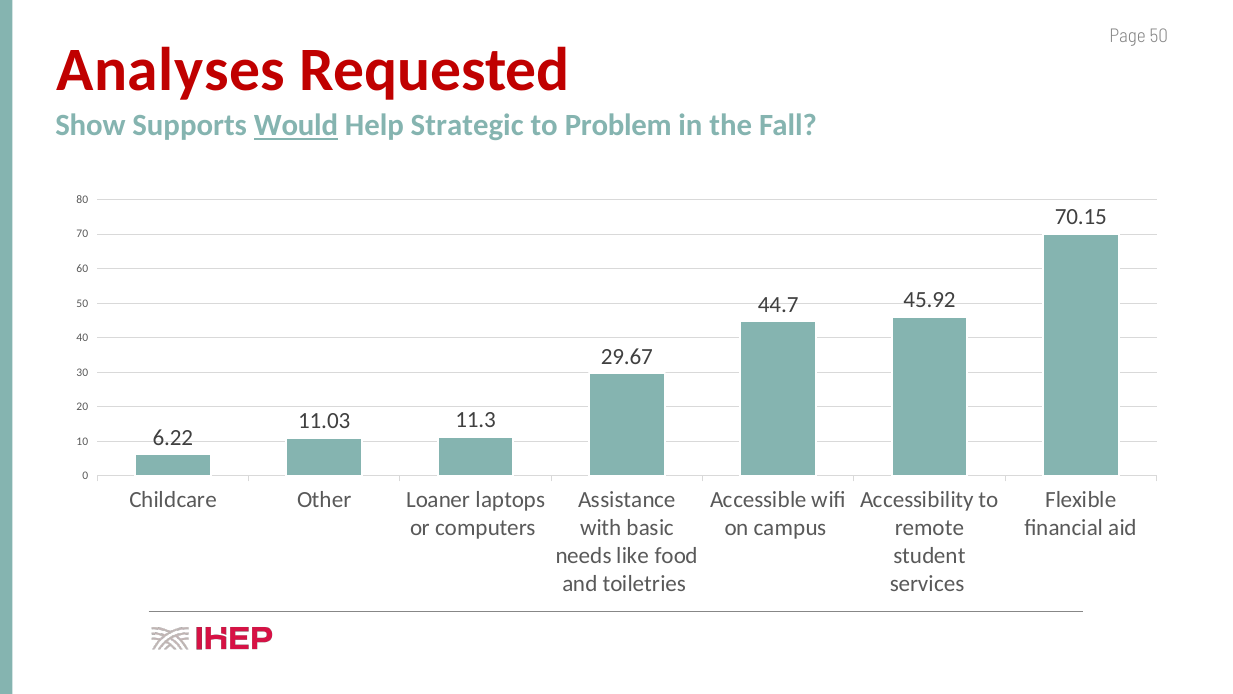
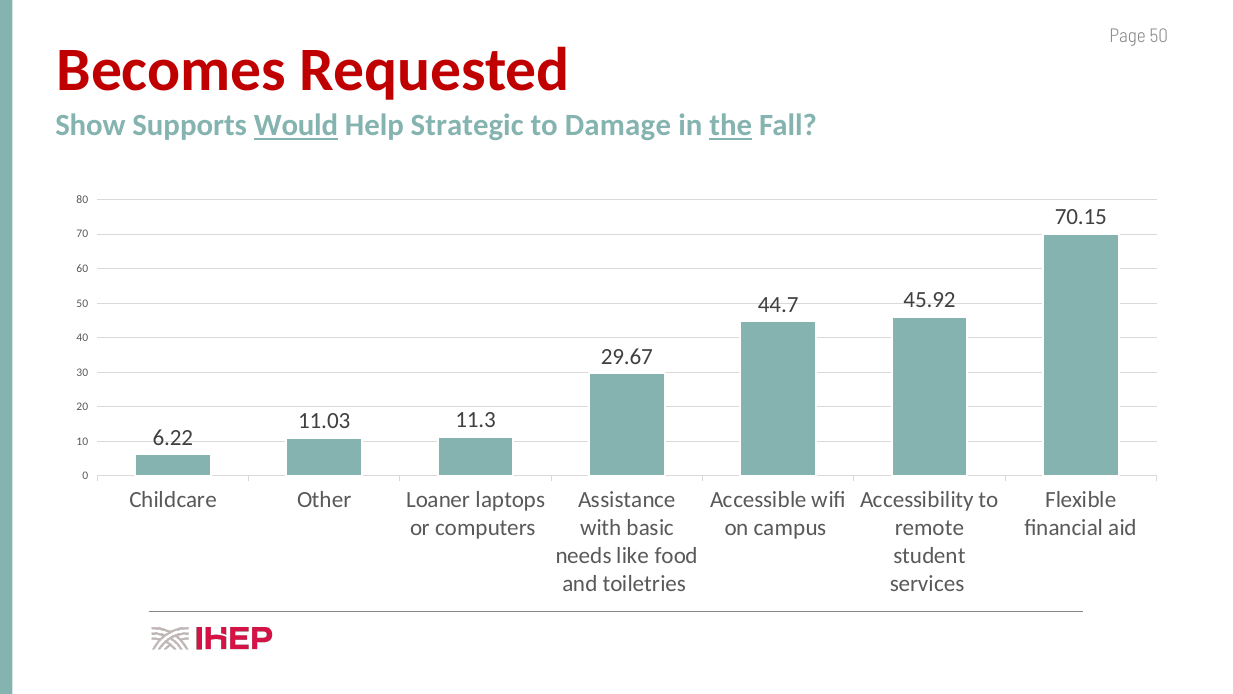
Analyses: Analyses -> Becomes
Problem: Problem -> Damage
the underline: none -> present
